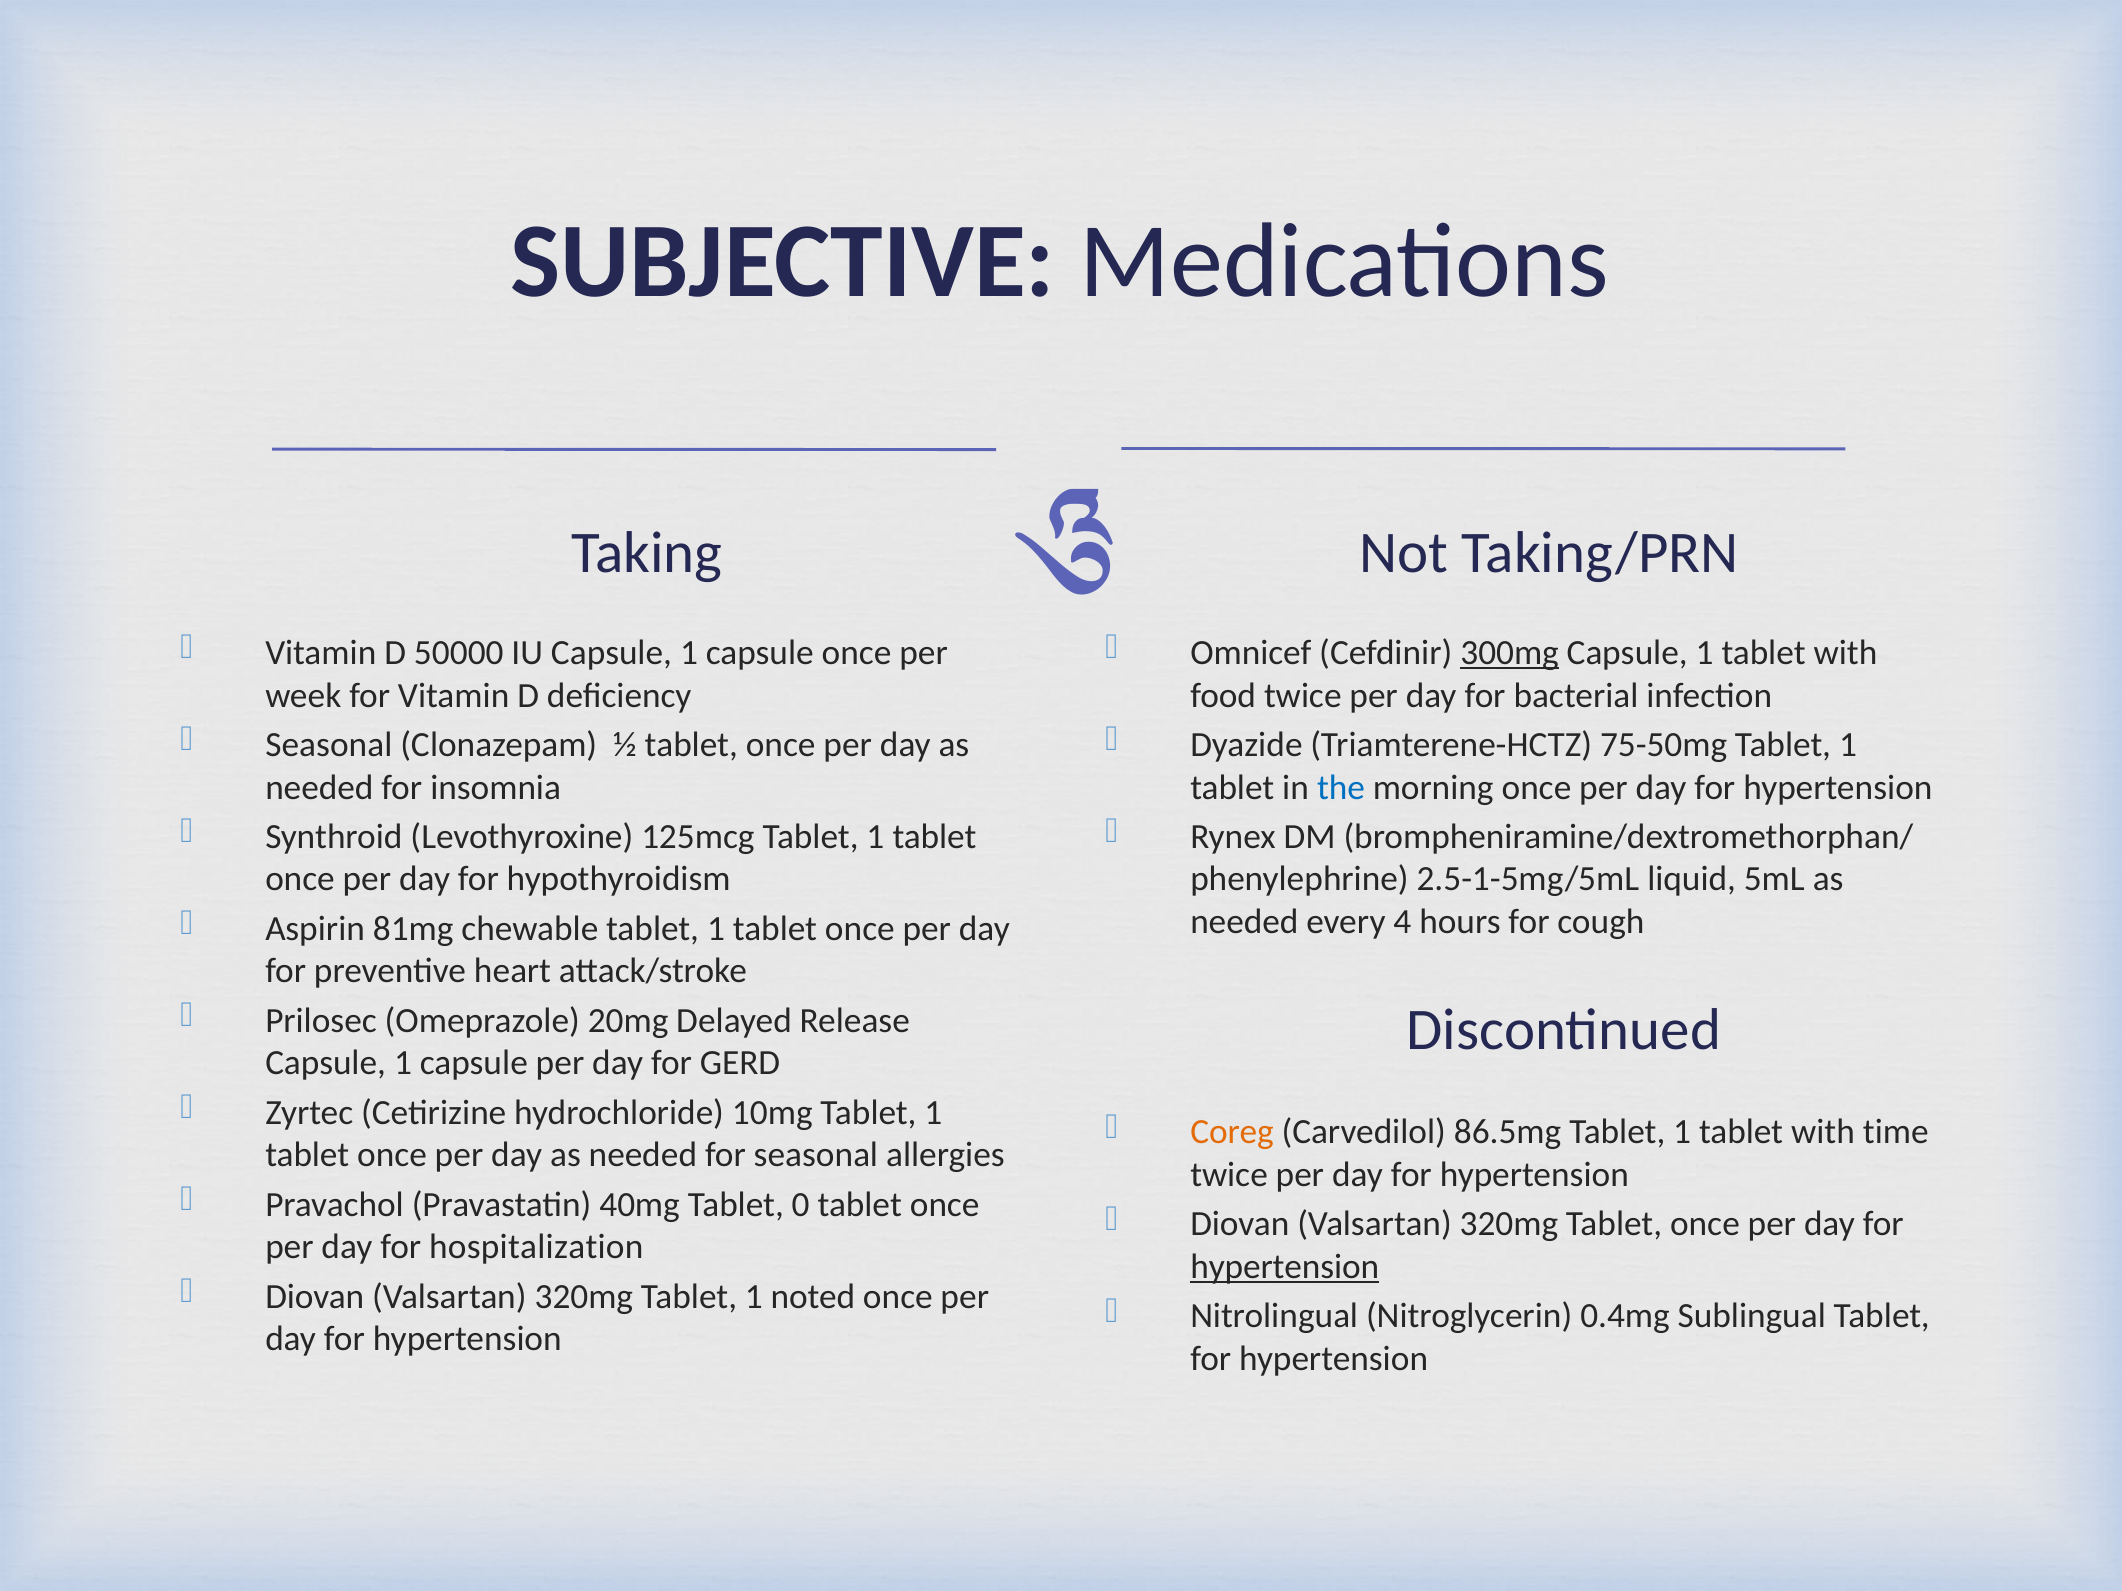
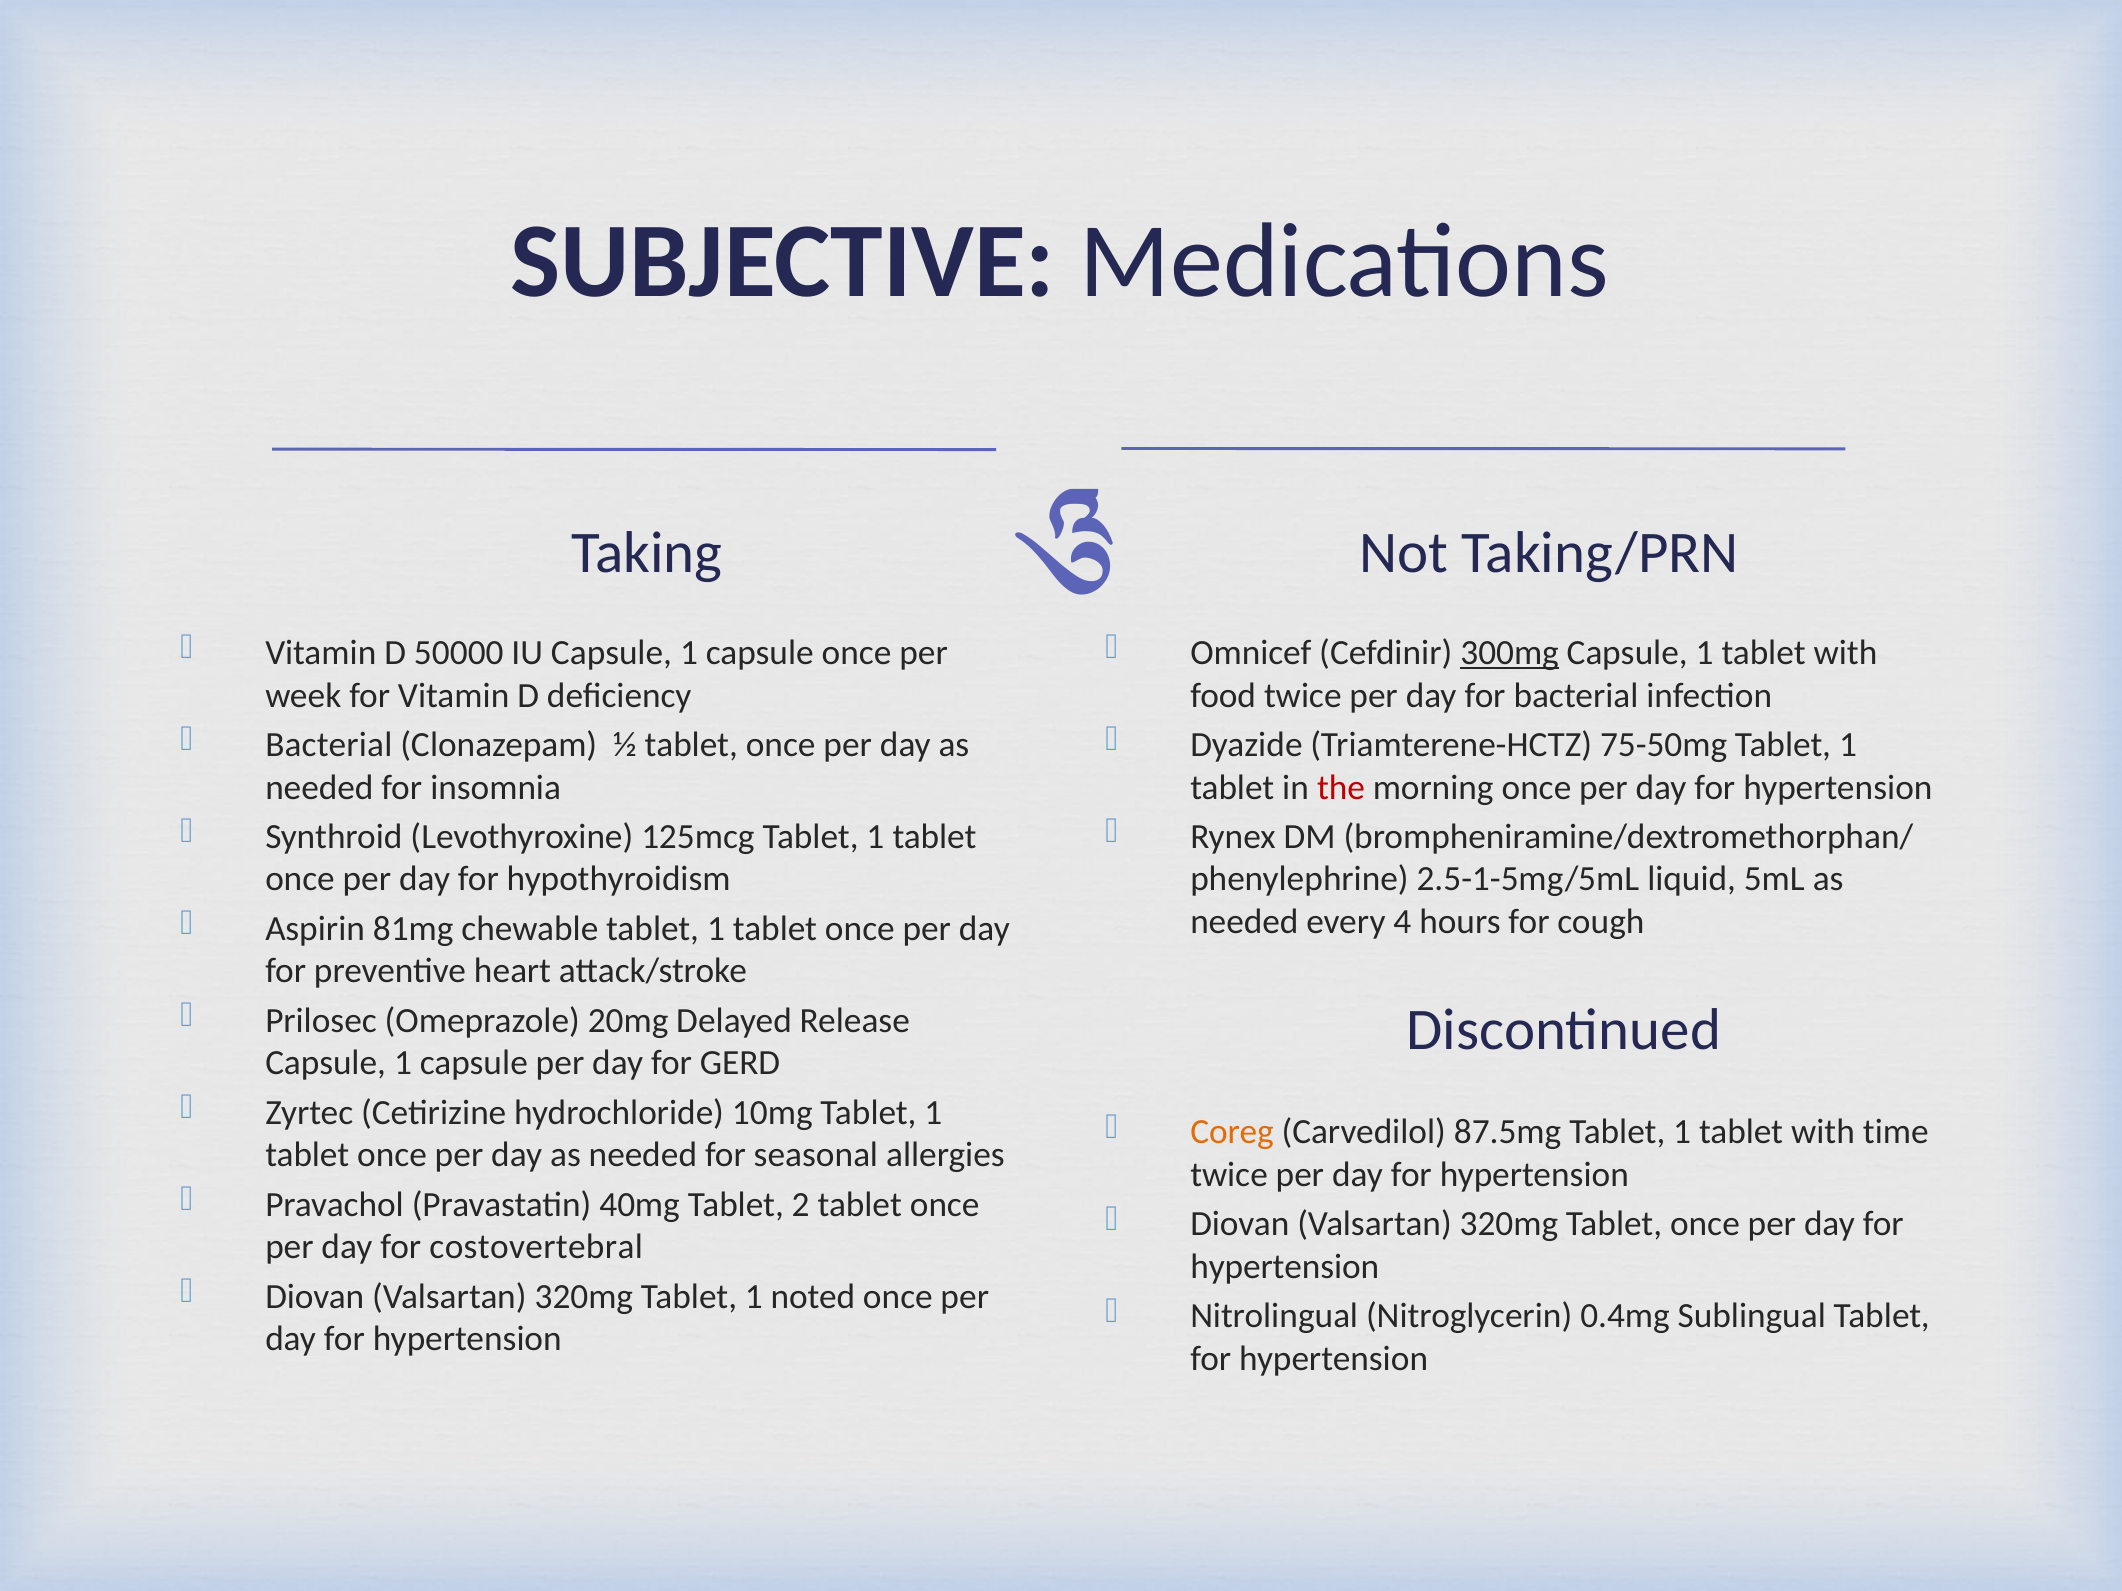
Seasonal at (329, 745): Seasonal -> Bacterial
the colour: blue -> red
86.5mg: 86.5mg -> 87.5mg
0: 0 -> 2
hospitalization: hospitalization -> costovertebral
hypertension at (1285, 1267) underline: present -> none
